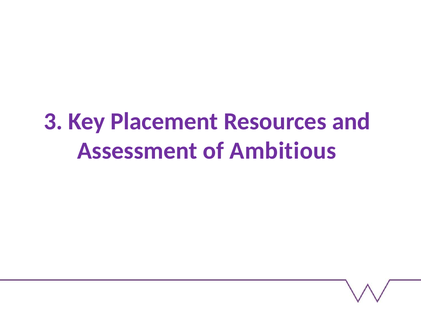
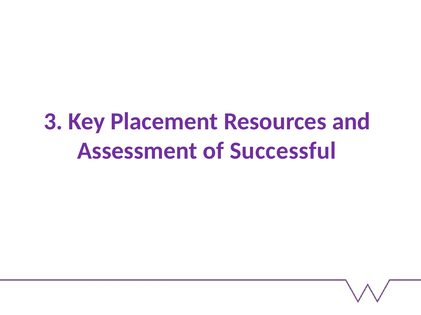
Ambitious: Ambitious -> Successful
